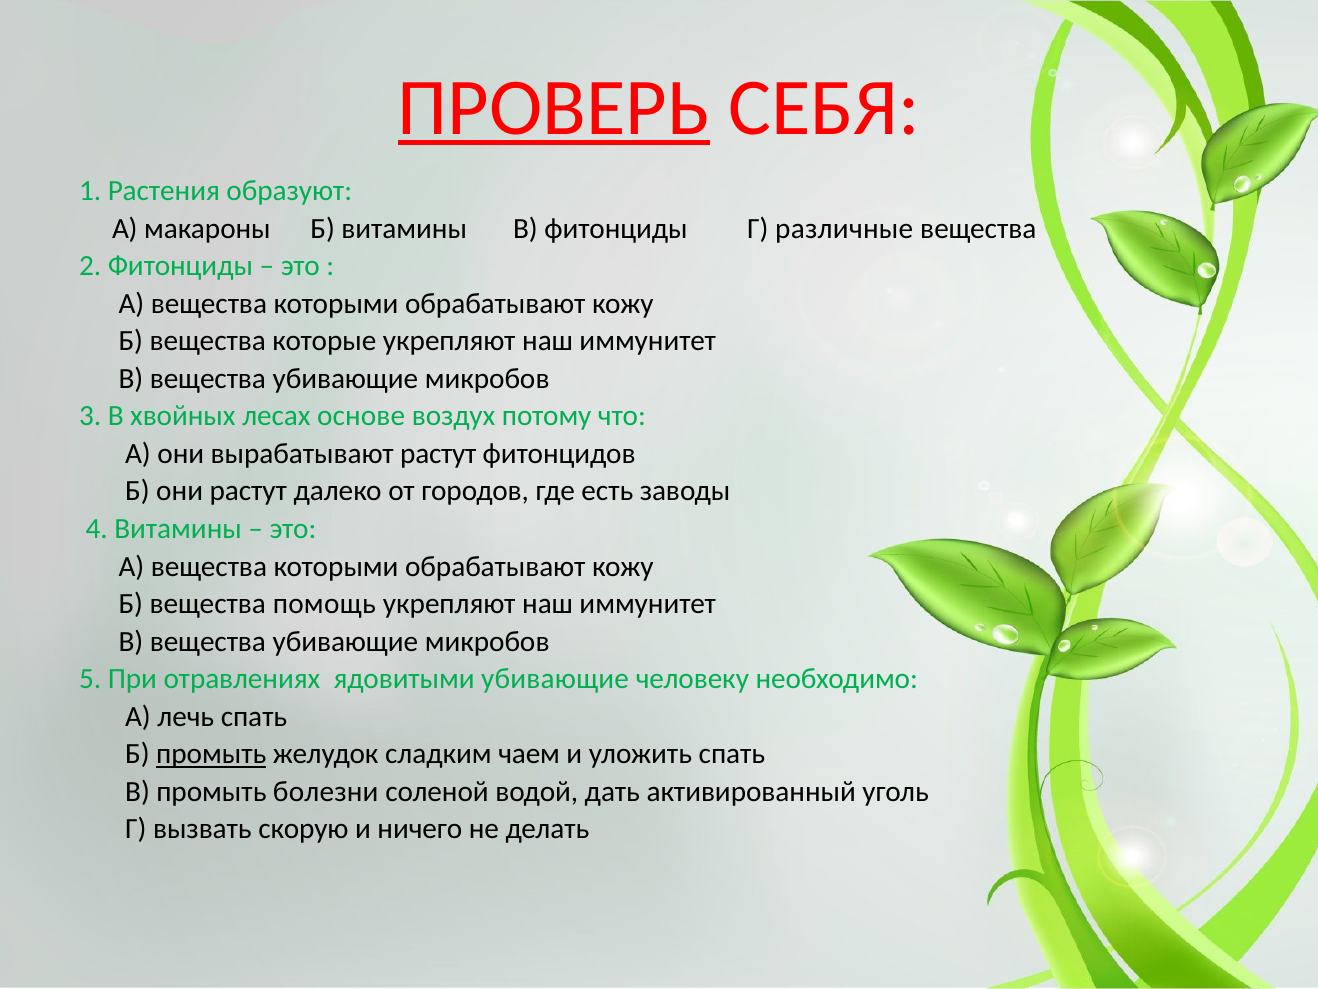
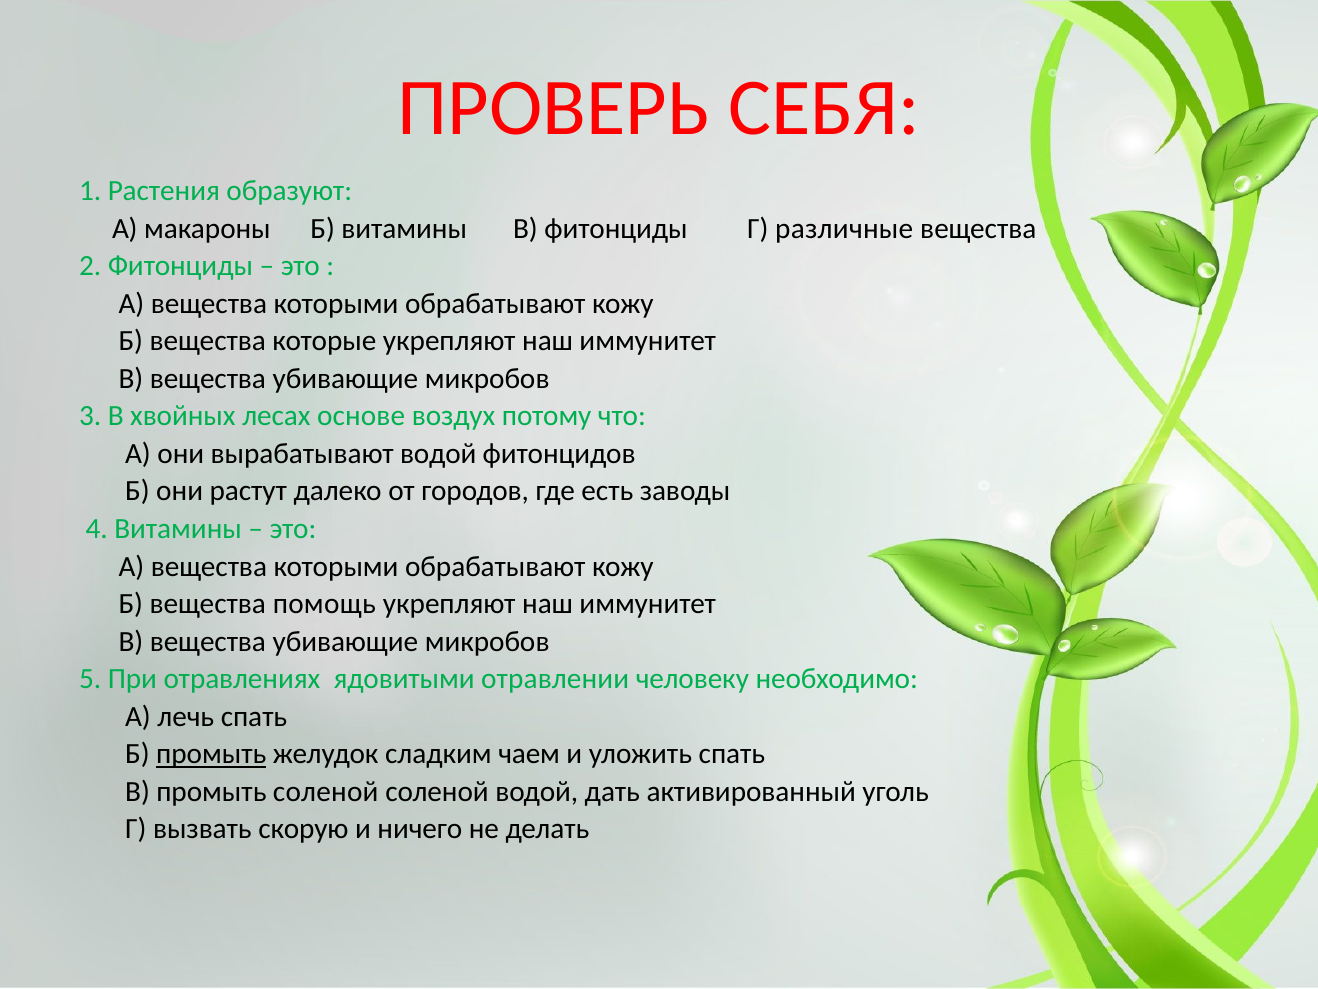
ПРОВЕРЬ underline: present -> none
вырабатывают растут: растут -> водой
ядовитыми убивающие: убивающие -> отравлении
промыть болезни: болезни -> соленой
